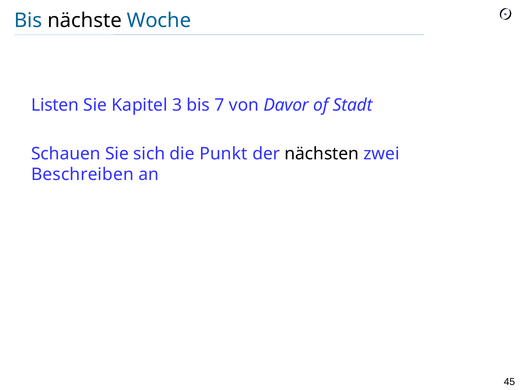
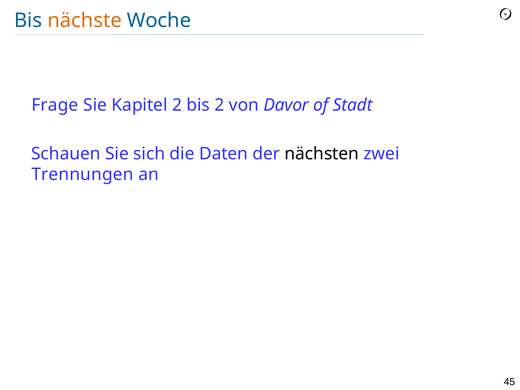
nächste colour: black -> orange
Listen: Listen -> Frage
Kapitel 3: 3 -> 2
bis 7: 7 -> 2
Punkt: Punkt -> Daten
Beschreiben: Beschreiben -> Trennungen
